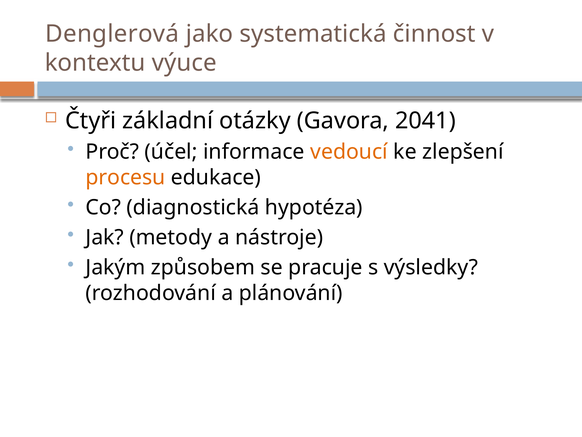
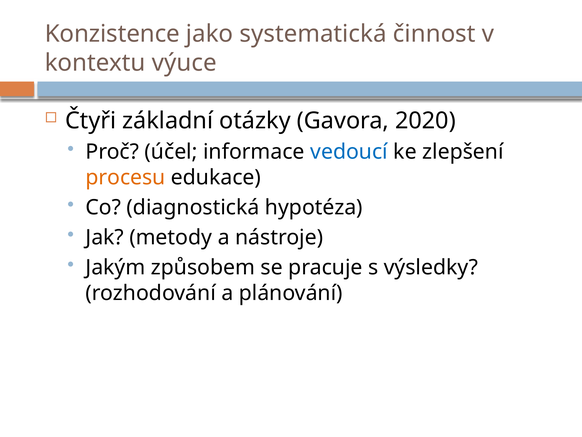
Denglerová: Denglerová -> Konzistence
2041: 2041 -> 2020
vedoucí colour: orange -> blue
